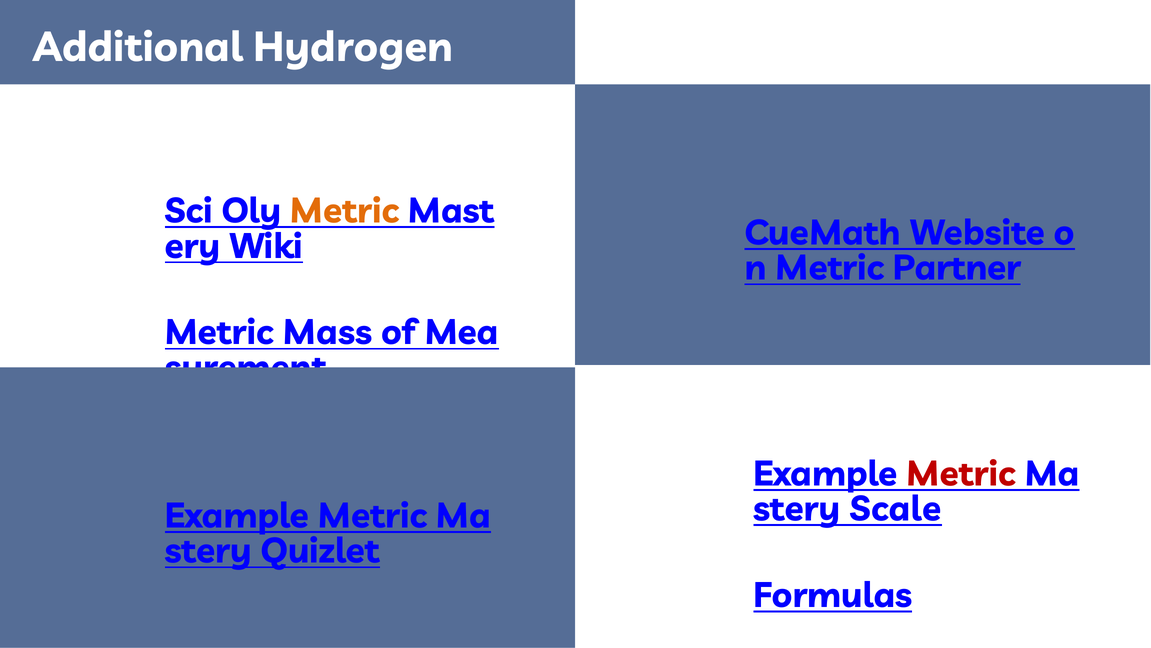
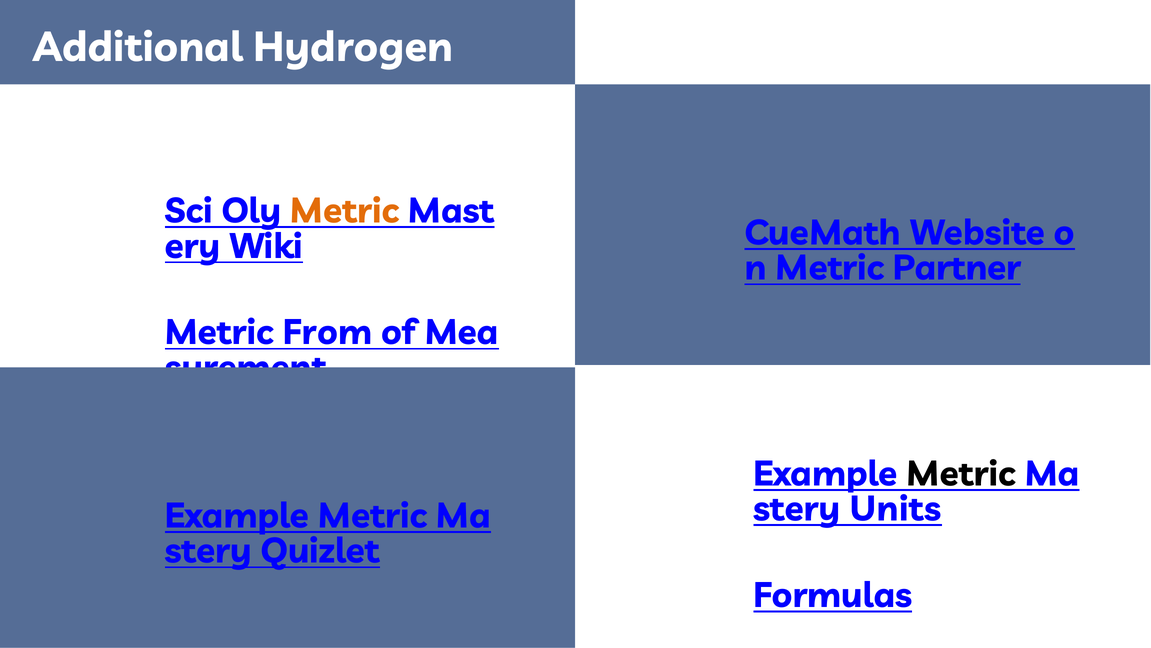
Mass: Mass -> From
Metric at (961, 474) colour: red -> black
Scale: Scale -> Units
